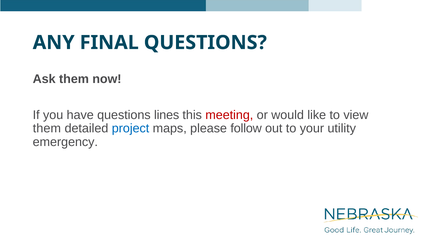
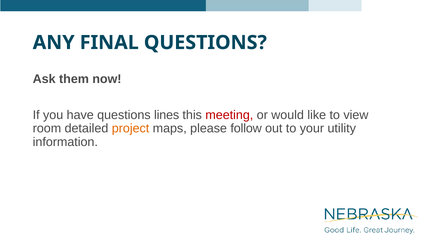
them at (47, 129): them -> room
project colour: blue -> orange
emergency: emergency -> information
